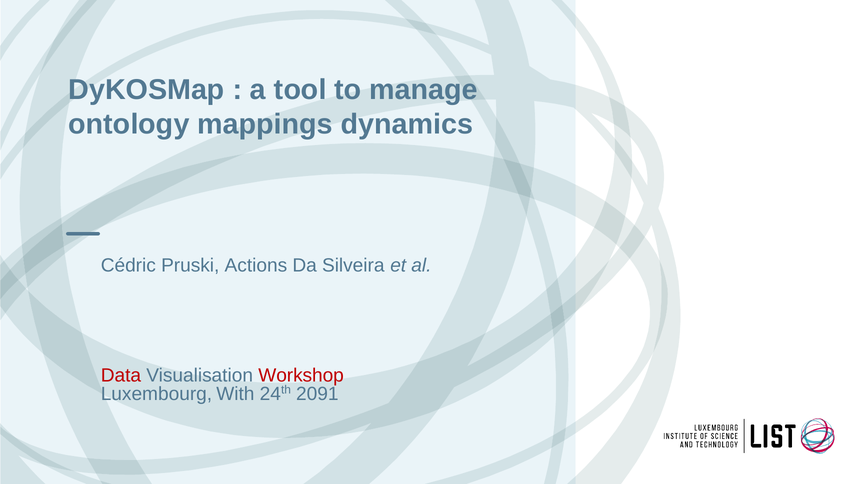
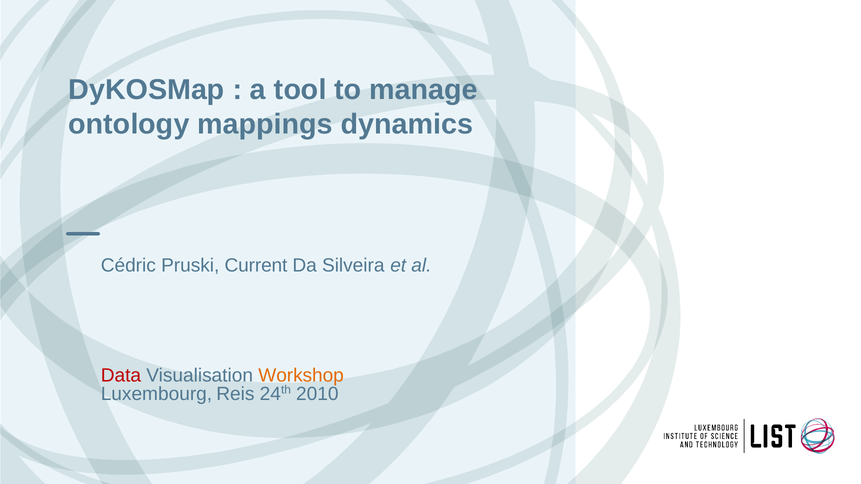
Actions: Actions -> Current
Workshop colour: red -> orange
With: With -> Reis
2091: 2091 -> 2010
